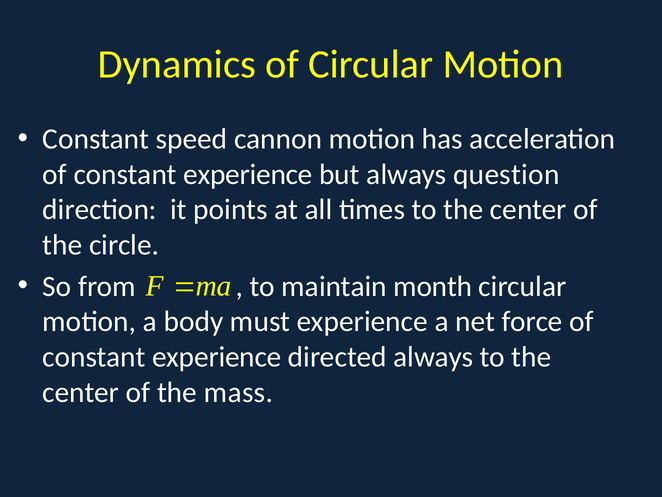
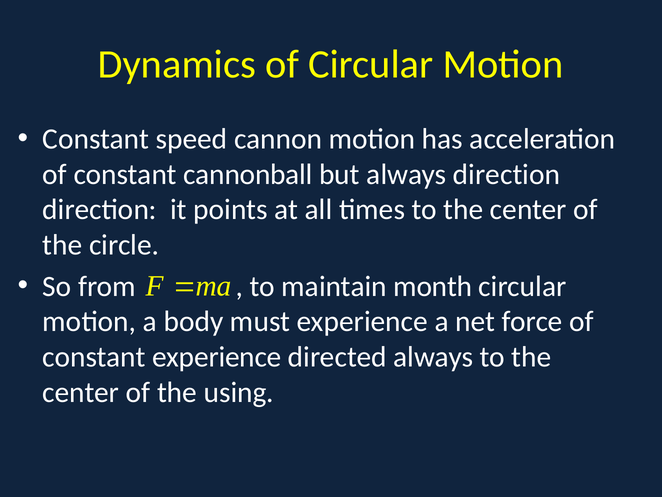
experience at (248, 174): experience -> cannonball
always question: question -> direction
mass: mass -> using
